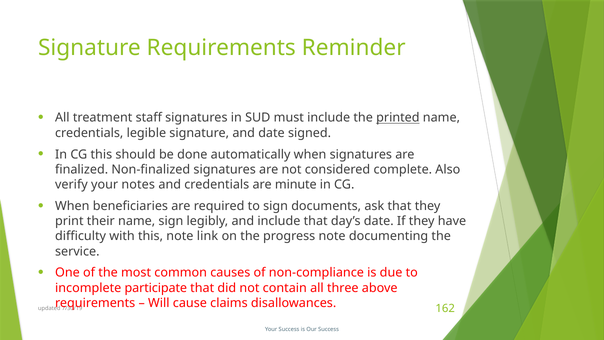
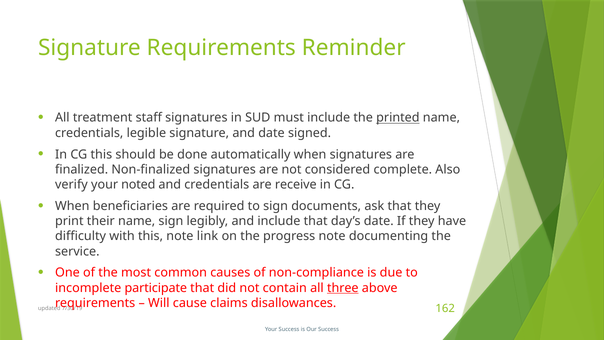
notes: notes -> noted
minute: minute -> receive
three underline: none -> present
